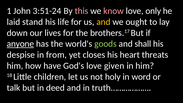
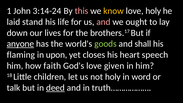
3:51-24: 3:51-24 -> 3:14-24
know colour: pink -> yellow
love only: only -> holy
and at (103, 22) colour: yellow -> pink
despise: despise -> flaming
from: from -> upon
threats: threats -> speech
have: have -> faith
deed underline: none -> present
